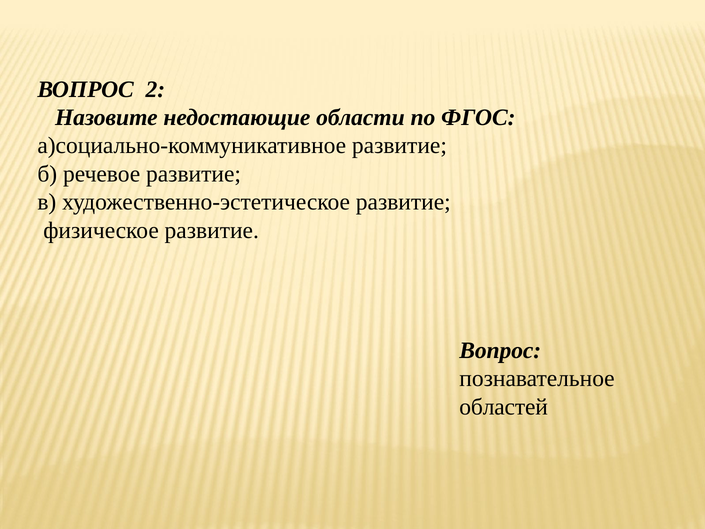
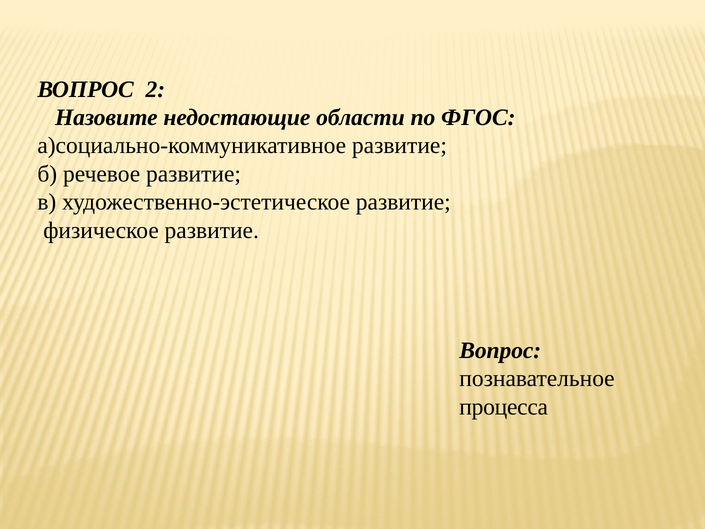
областей: областей -> процесса
